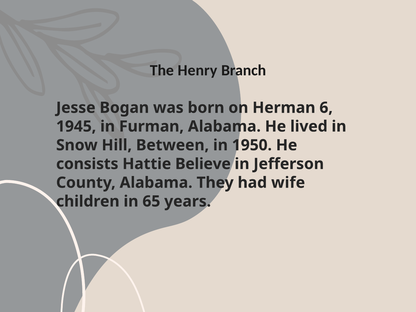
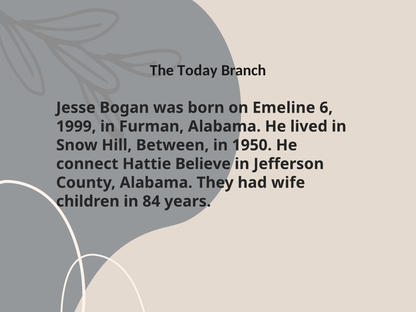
Henry: Henry -> Today
Herman: Herman -> Emeline
1945: 1945 -> 1999
consists: consists -> connect
65: 65 -> 84
